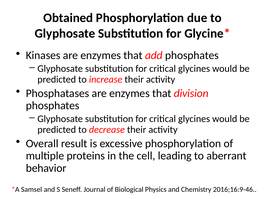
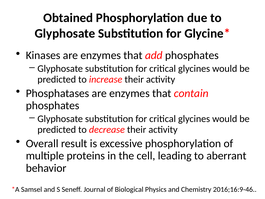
division: division -> contain
